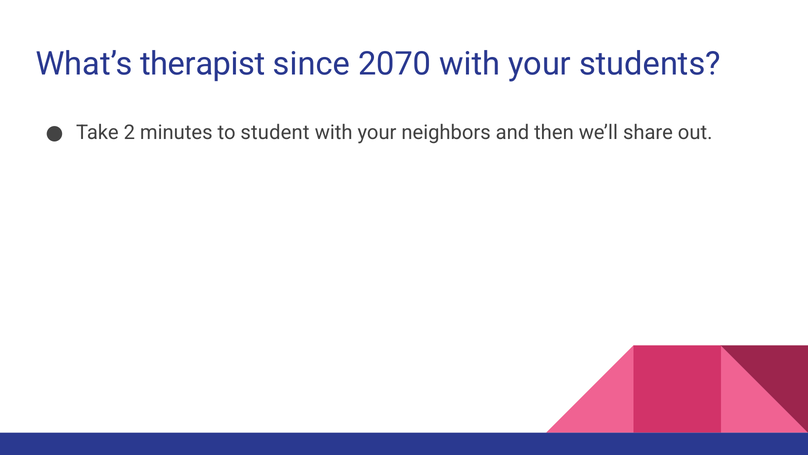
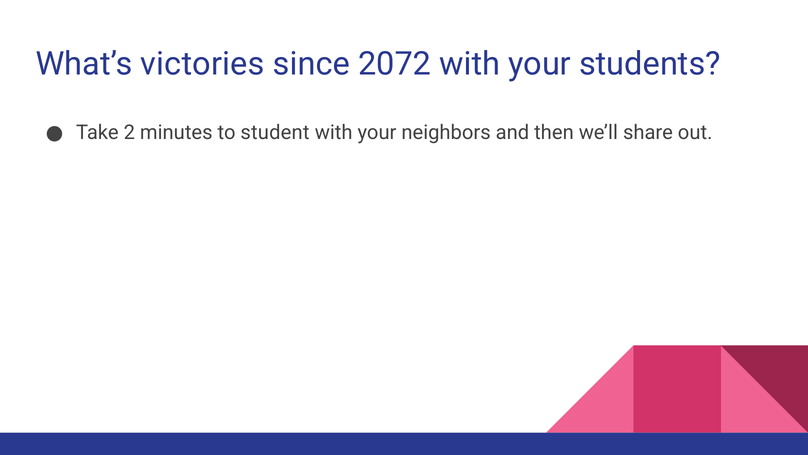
therapist: therapist -> victories
2070: 2070 -> 2072
